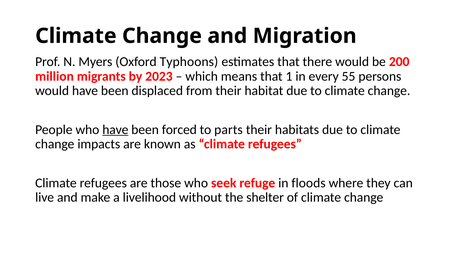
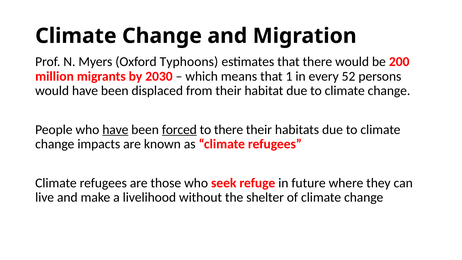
2023: 2023 -> 2030
55: 55 -> 52
forced underline: none -> present
to parts: parts -> there
floods: floods -> future
